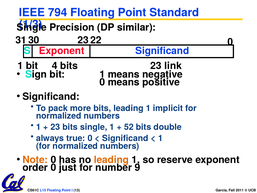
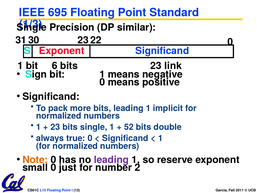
794: 794 -> 695
4: 4 -> 6
leading at (111, 160) colour: orange -> purple
order: order -> small
9: 9 -> 2
